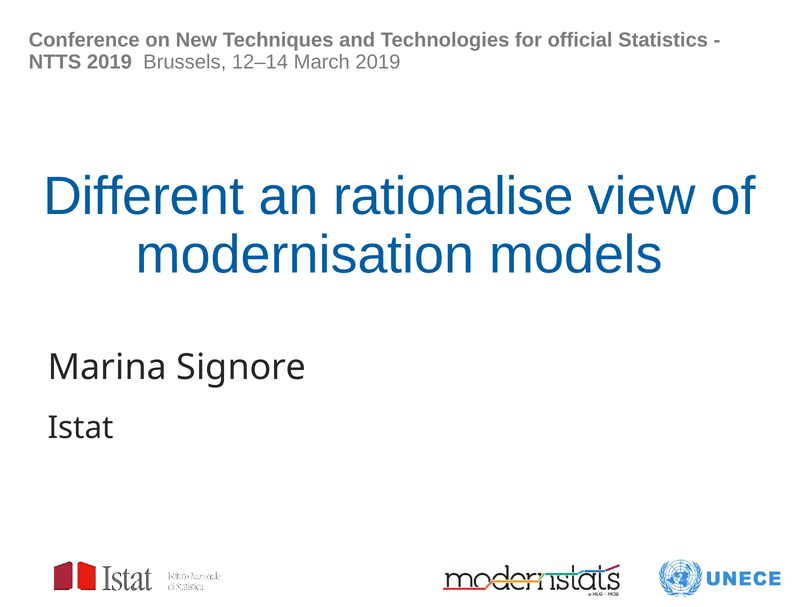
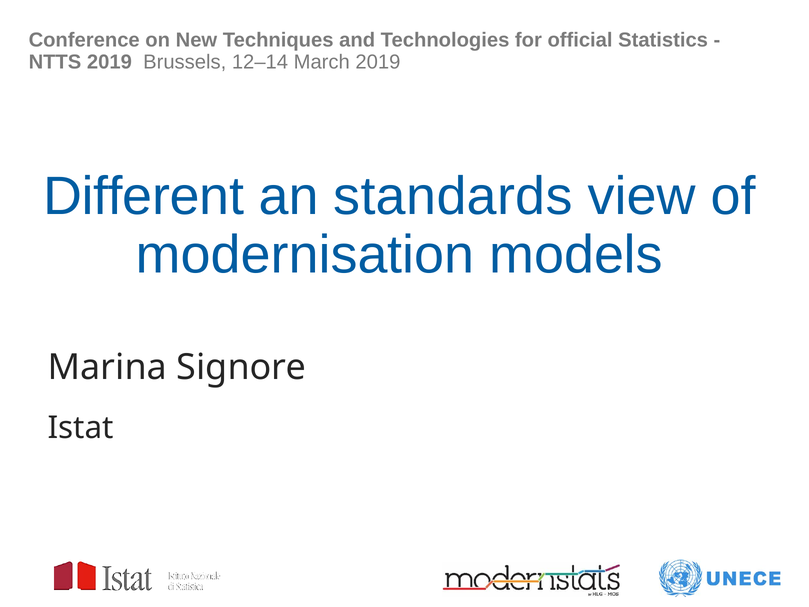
rationalise: rationalise -> standards
